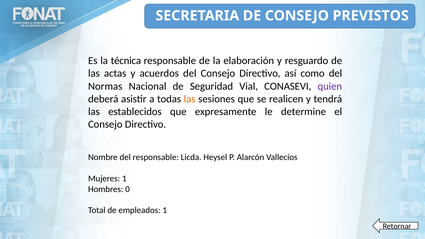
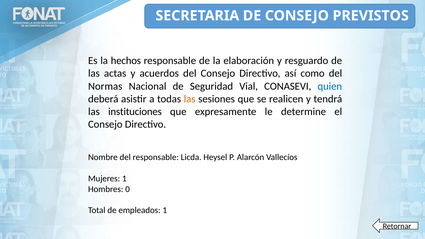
técnica: técnica -> hechos
quien colour: purple -> blue
establecidos: establecidos -> instituciones
